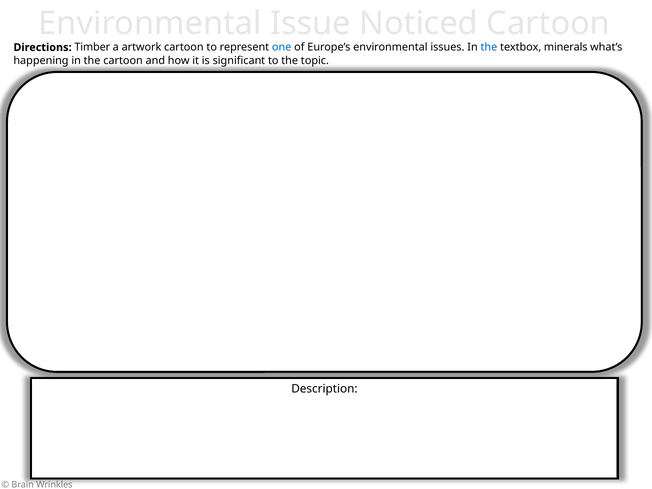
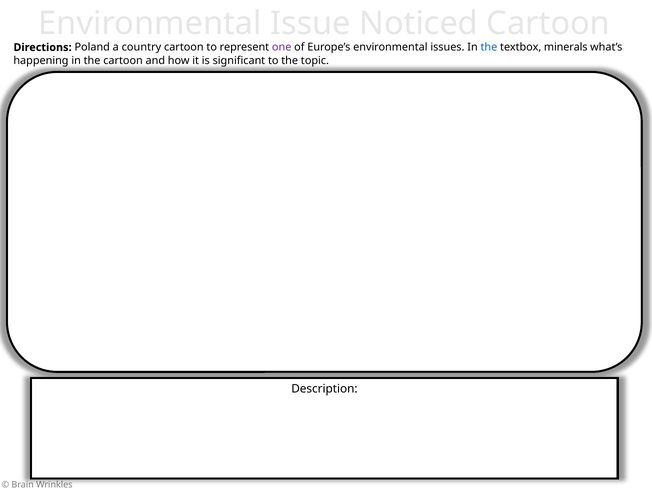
Timber: Timber -> Poland
artwork: artwork -> country
one colour: blue -> purple
